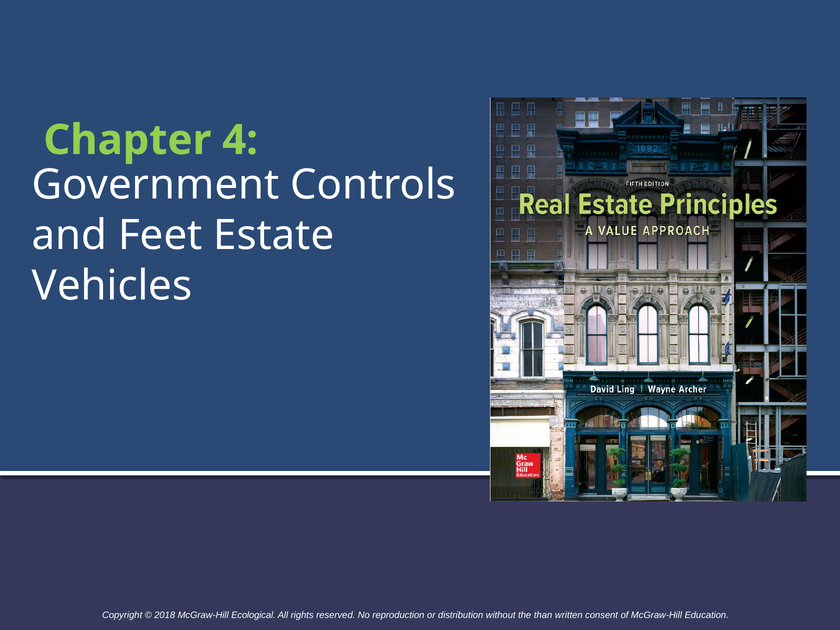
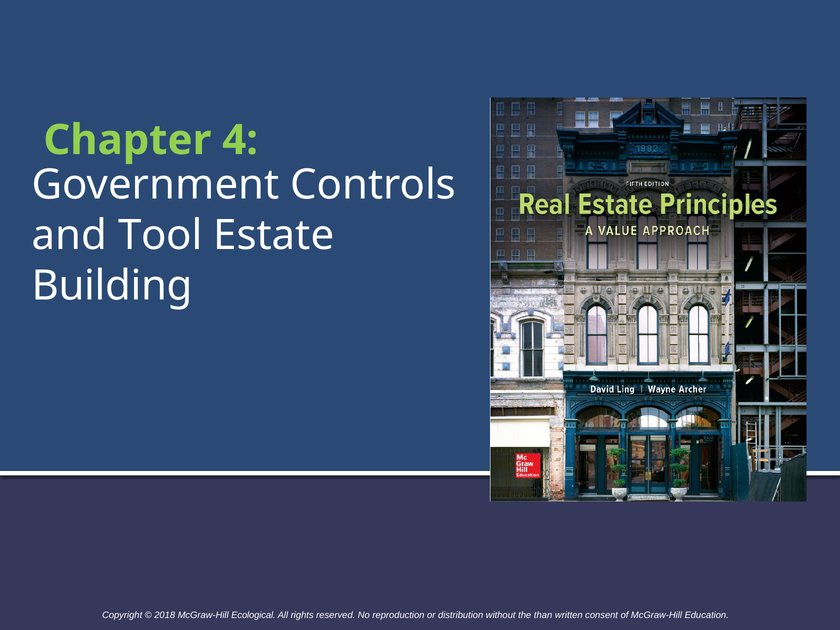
Feet: Feet -> Tool
Vehicles: Vehicles -> Building
